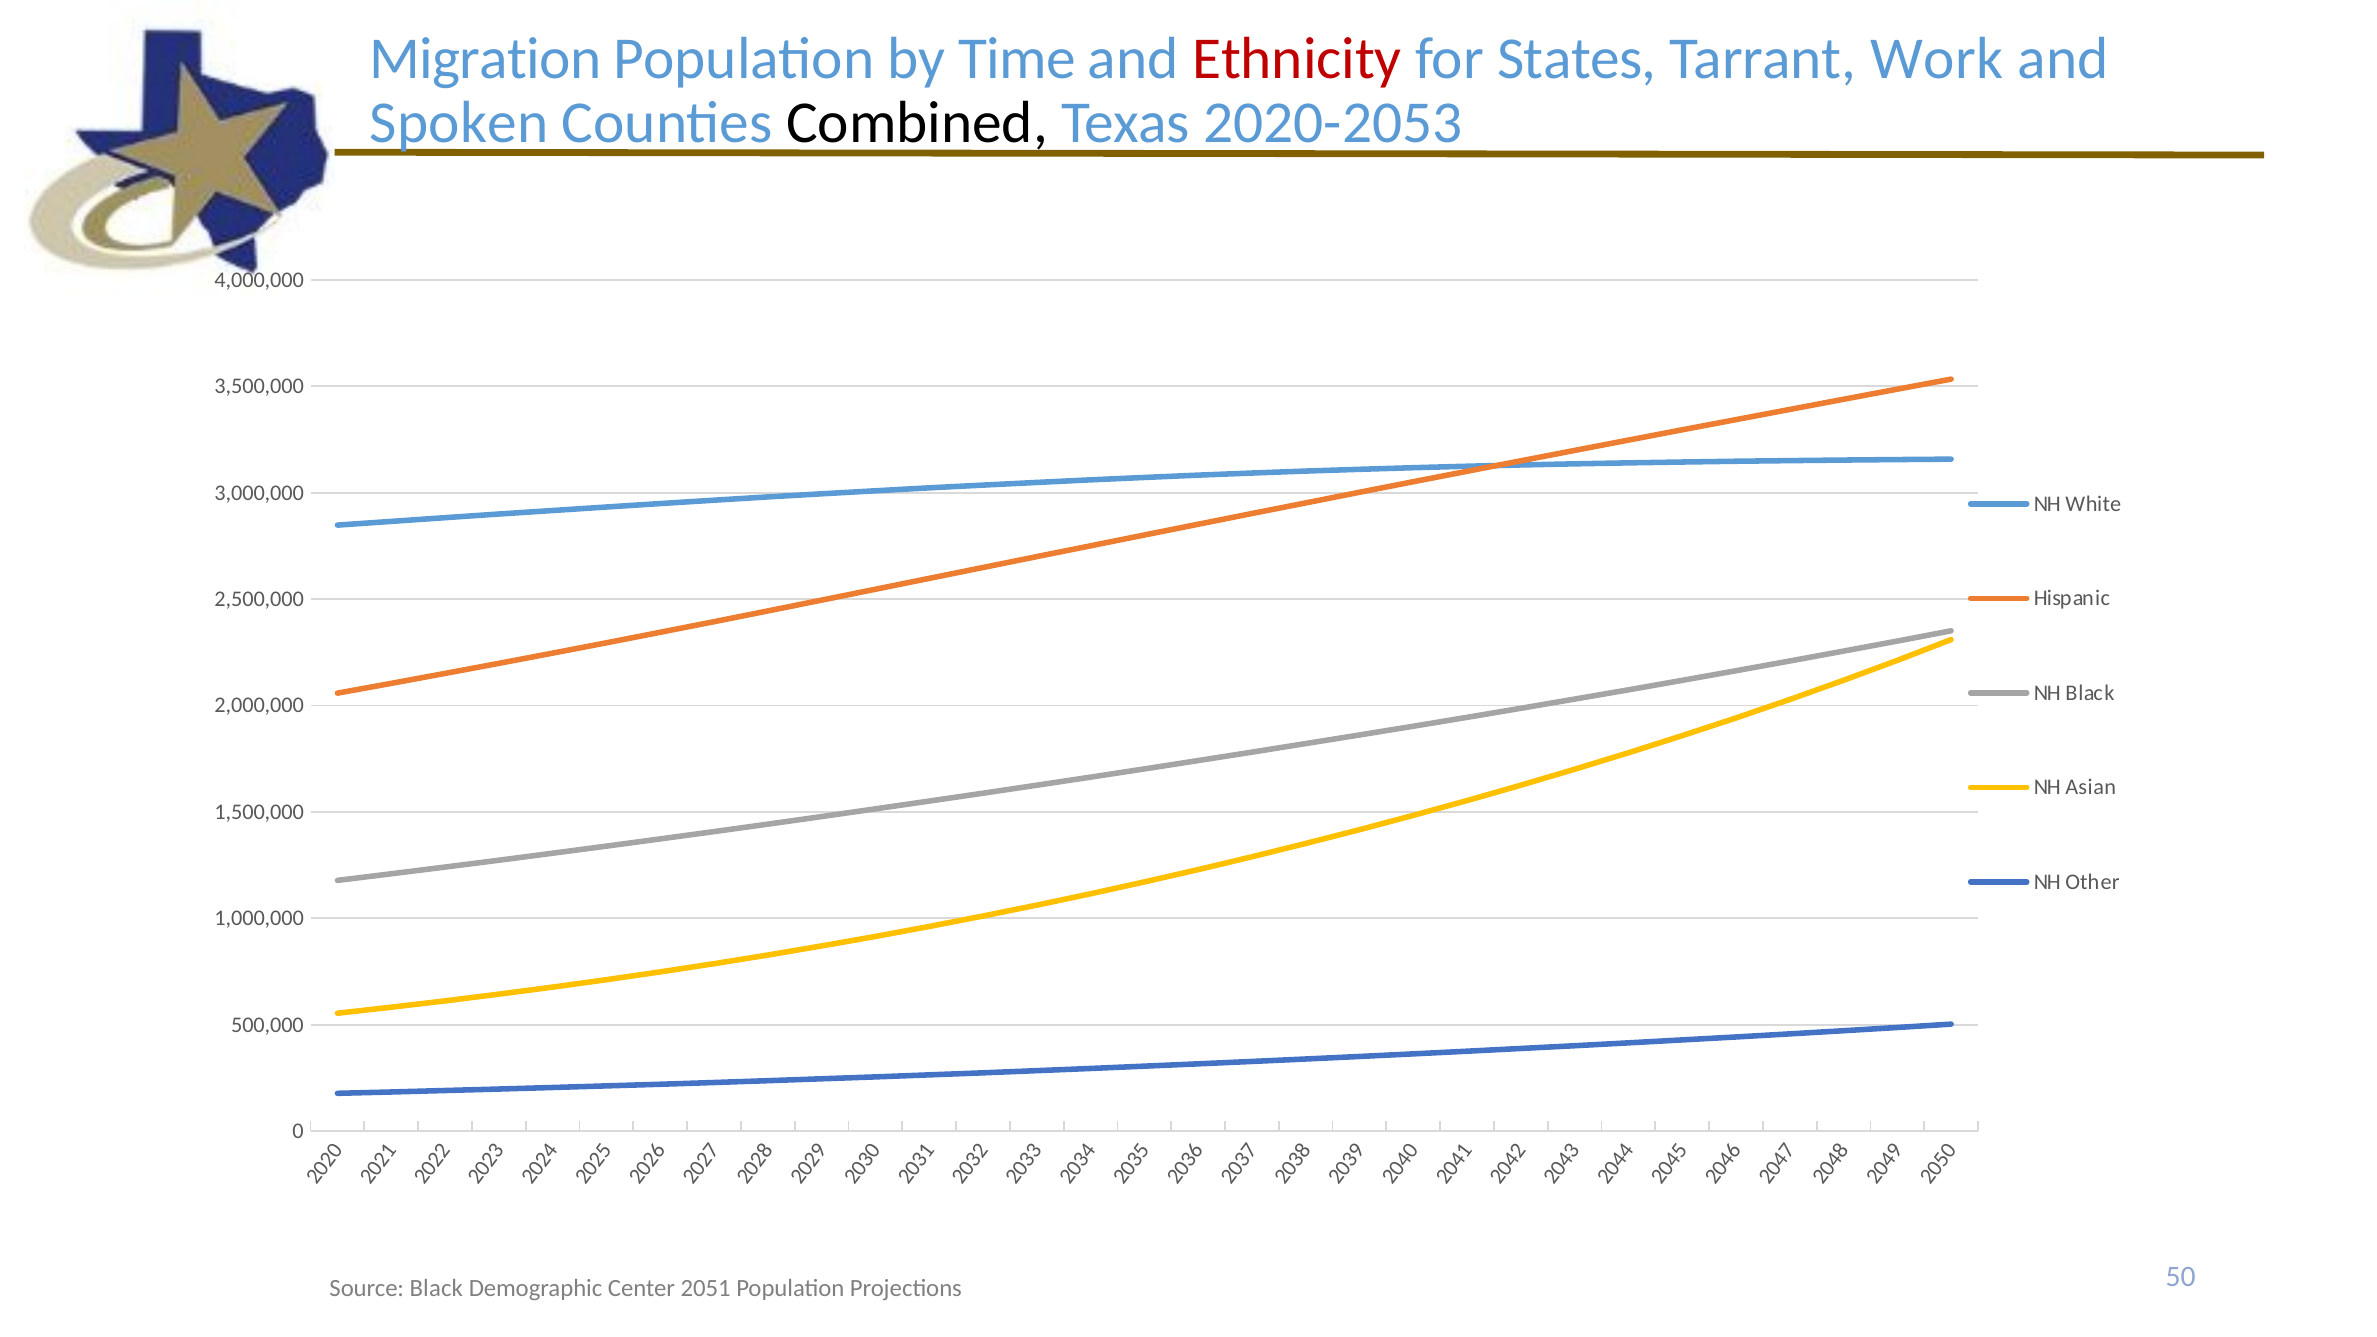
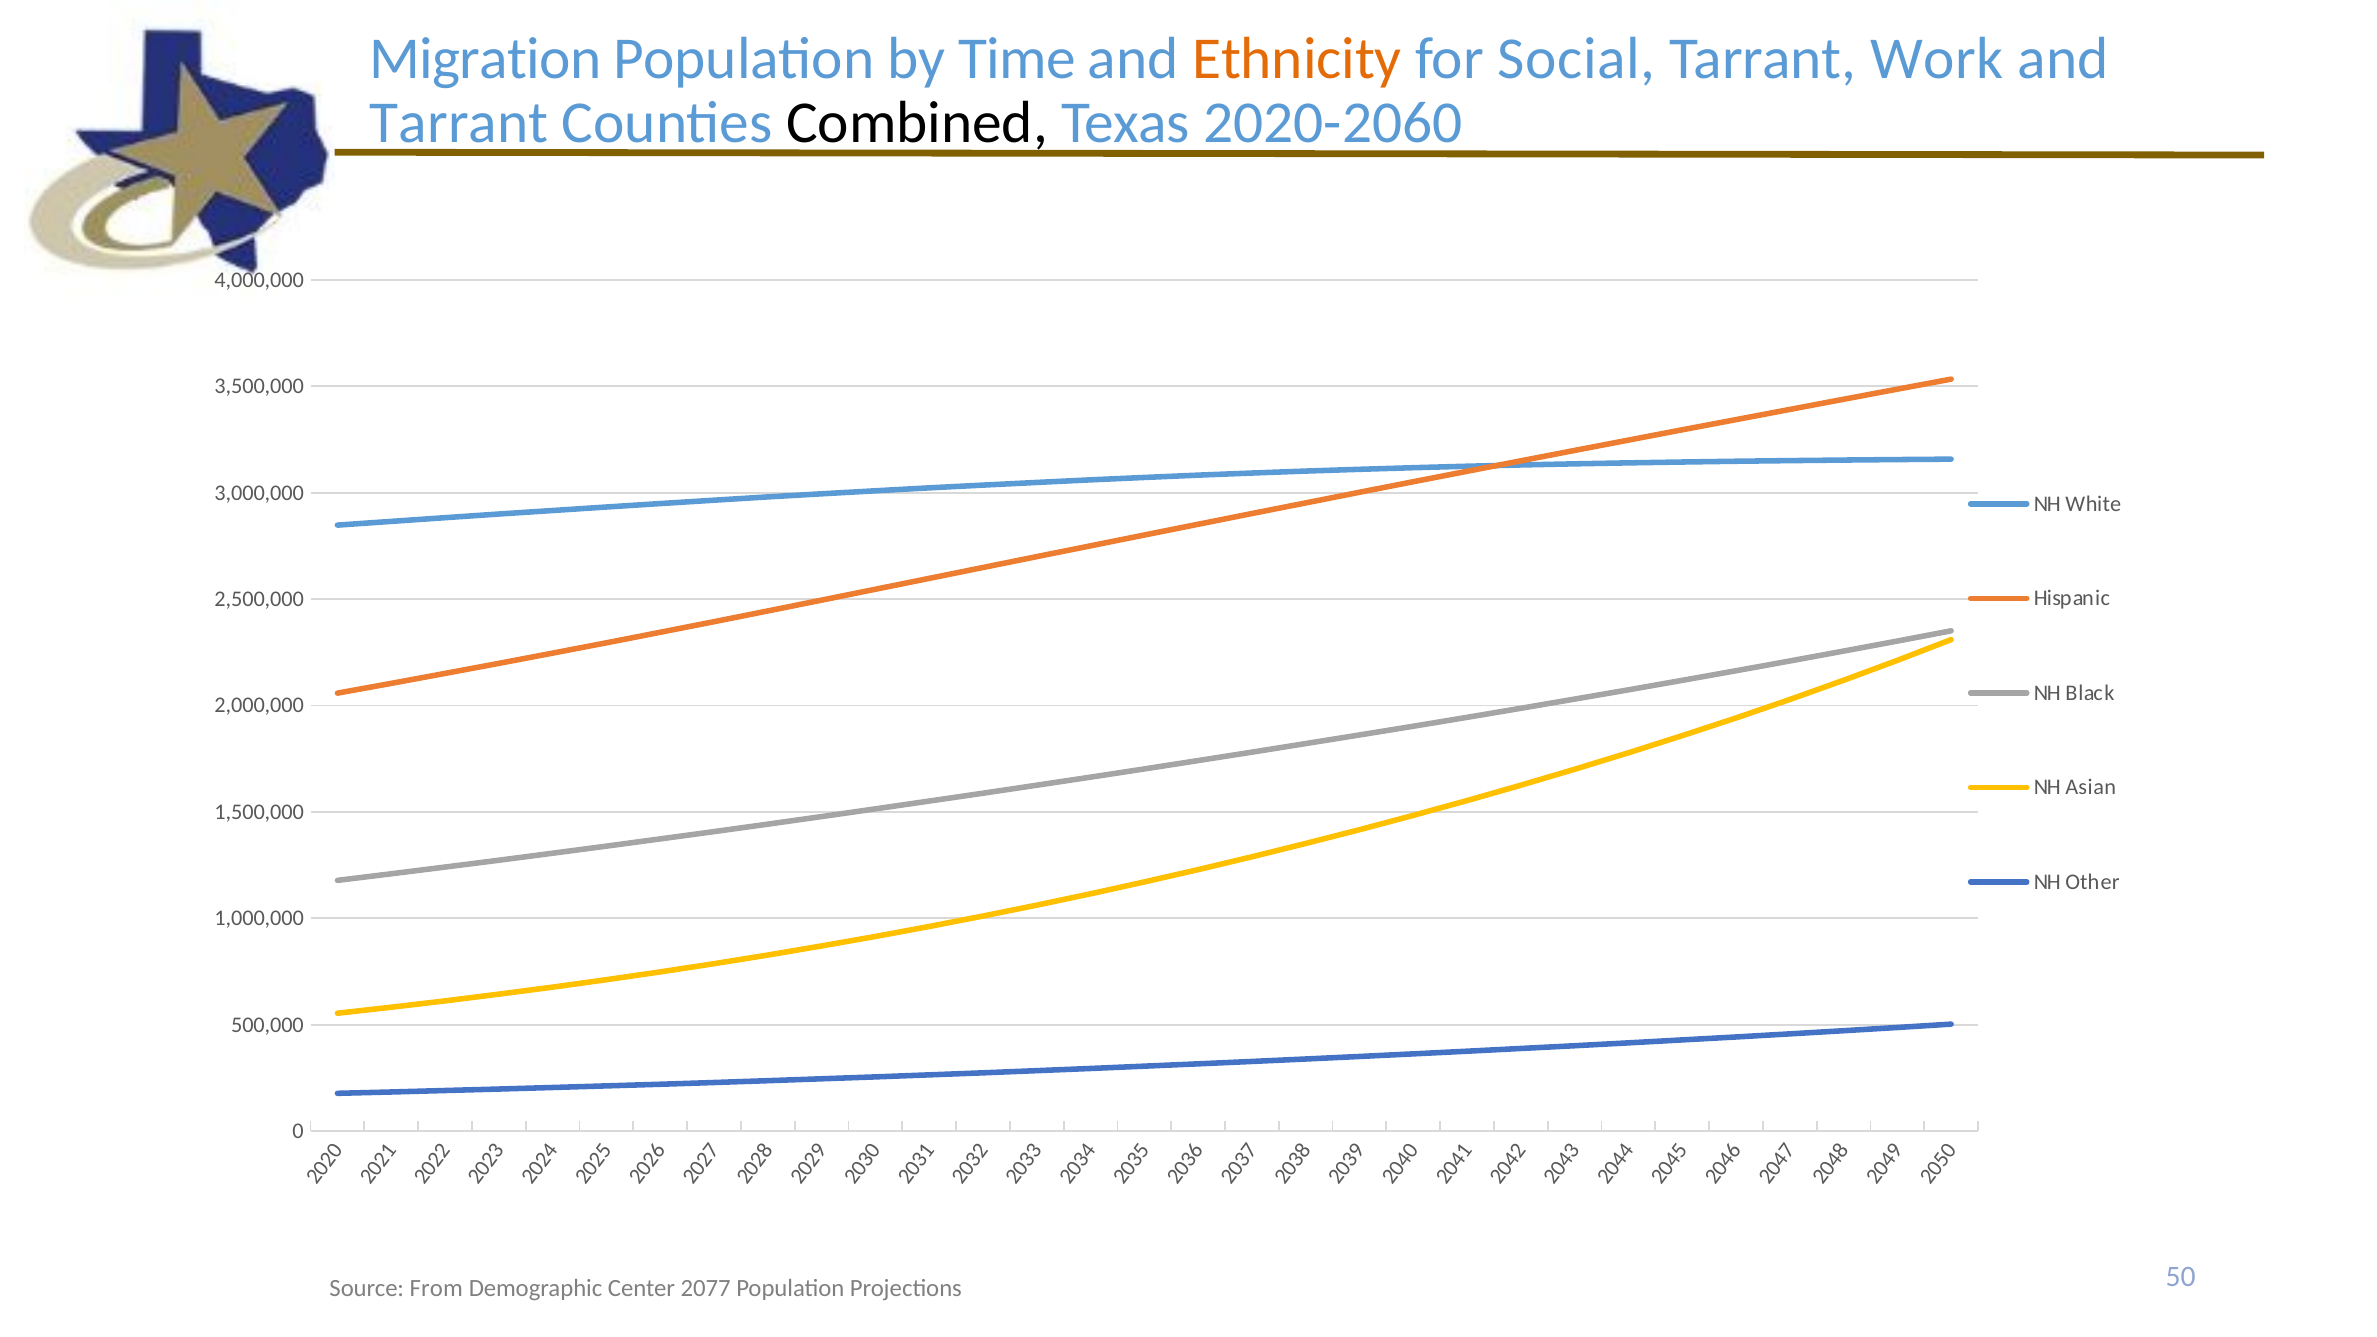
Ethnicity colour: red -> orange
States: States -> Social
Spoken at (459, 123): Spoken -> Tarrant
2020-2053: 2020-2053 -> 2020-2060
Source Black: Black -> From
2051: 2051 -> 2077
